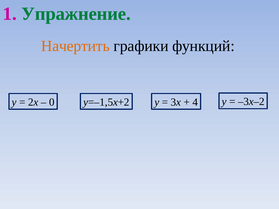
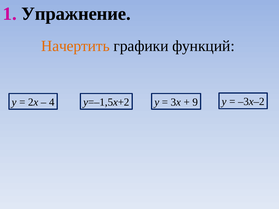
Упражнение colour: green -> black
0: 0 -> 4
4: 4 -> 9
